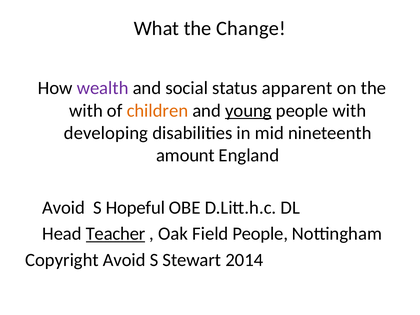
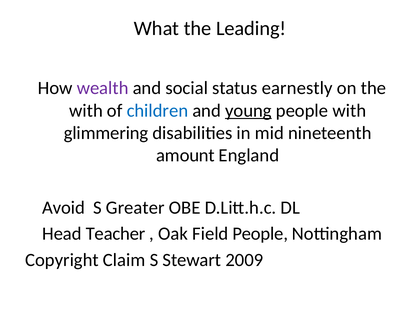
Change: Change -> Leading
apparent: apparent -> earnestly
children colour: orange -> blue
developing: developing -> glimmering
Hopeful: Hopeful -> Greater
Teacher underline: present -> none
Copyright Avoid: Avoid -> Claim
2014: 2014 -> 2009
